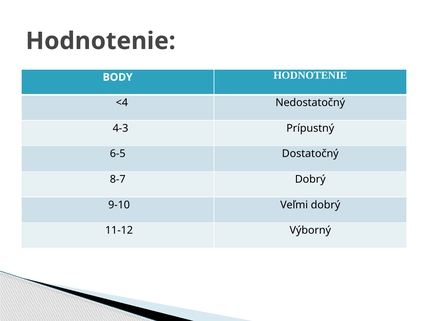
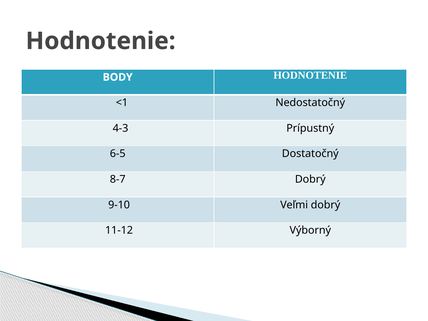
<4: <4 -> <1
